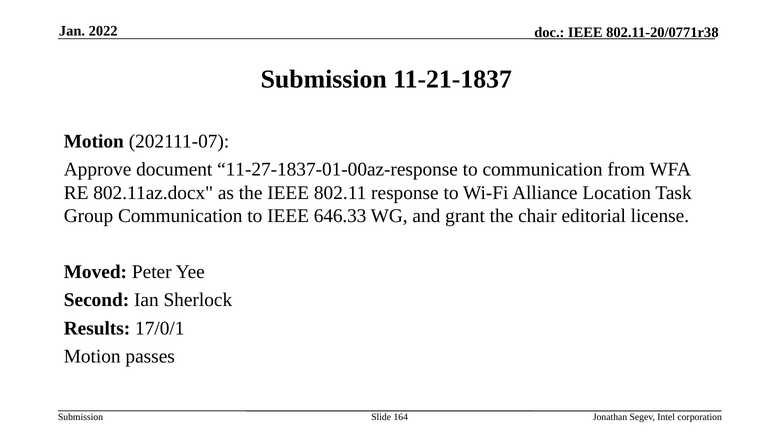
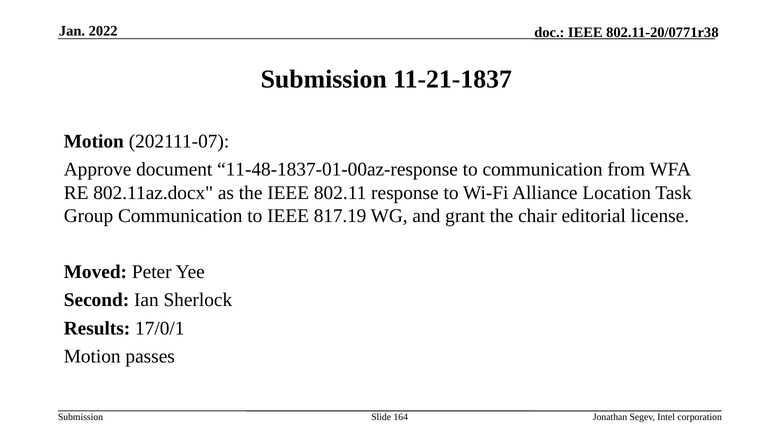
11-27-1837-01-00az-response: 11-27-1837-01-00az-response -> 11-48-1837-01-00az-response
646.33: 646.33 -> 817.19
